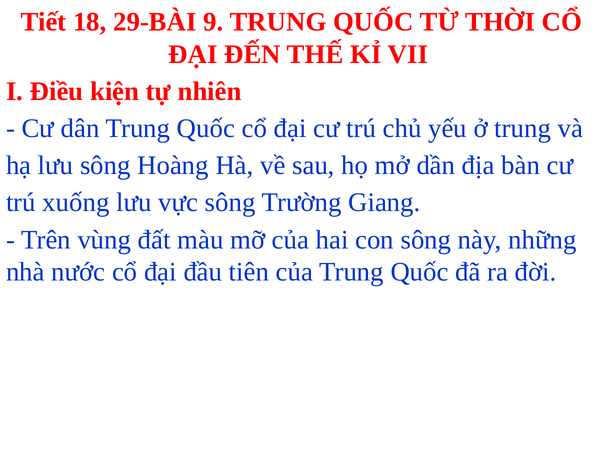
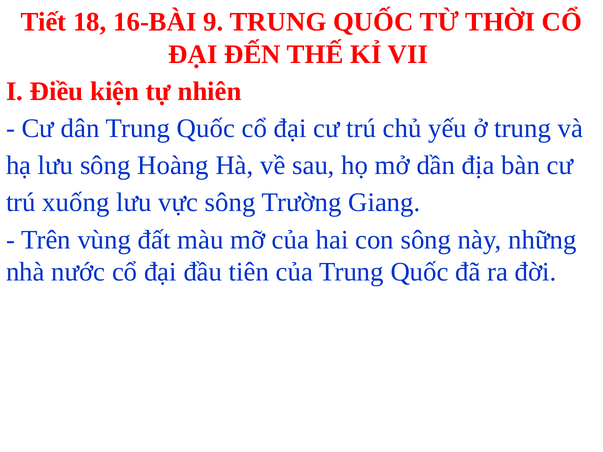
29-BÀI: 29-BÀI -> 16-BÀI
